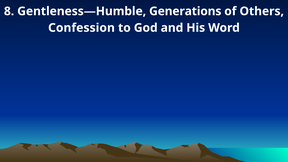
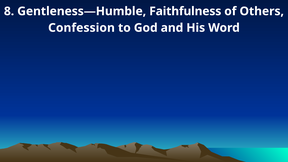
Generations: Generations -> Faithfulness
